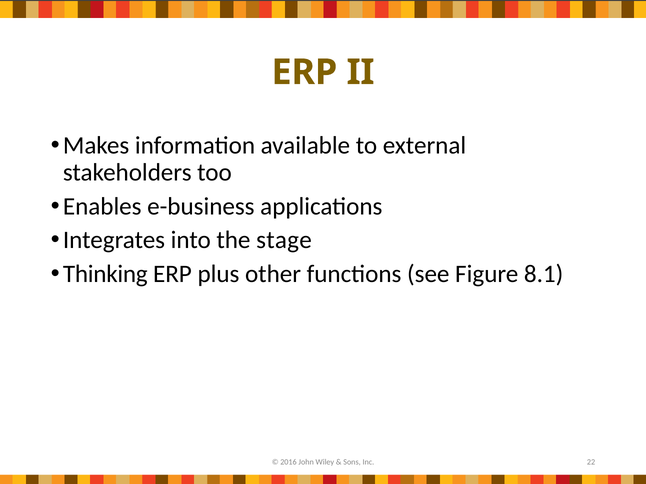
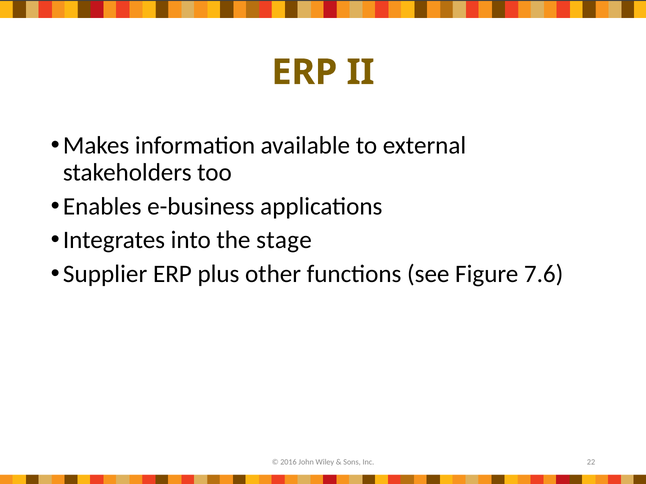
Thinking: Thinking -> Supplier
8.1: 8.1 -> 7.6
